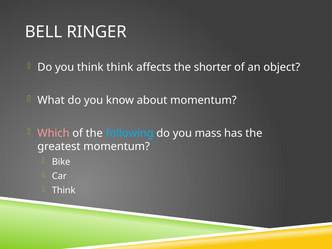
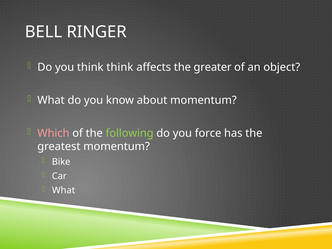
shorter: shorter -> greater
following colour: light blue -> light green
mass: mass -> force
Think at (64, 190): Think -> What
